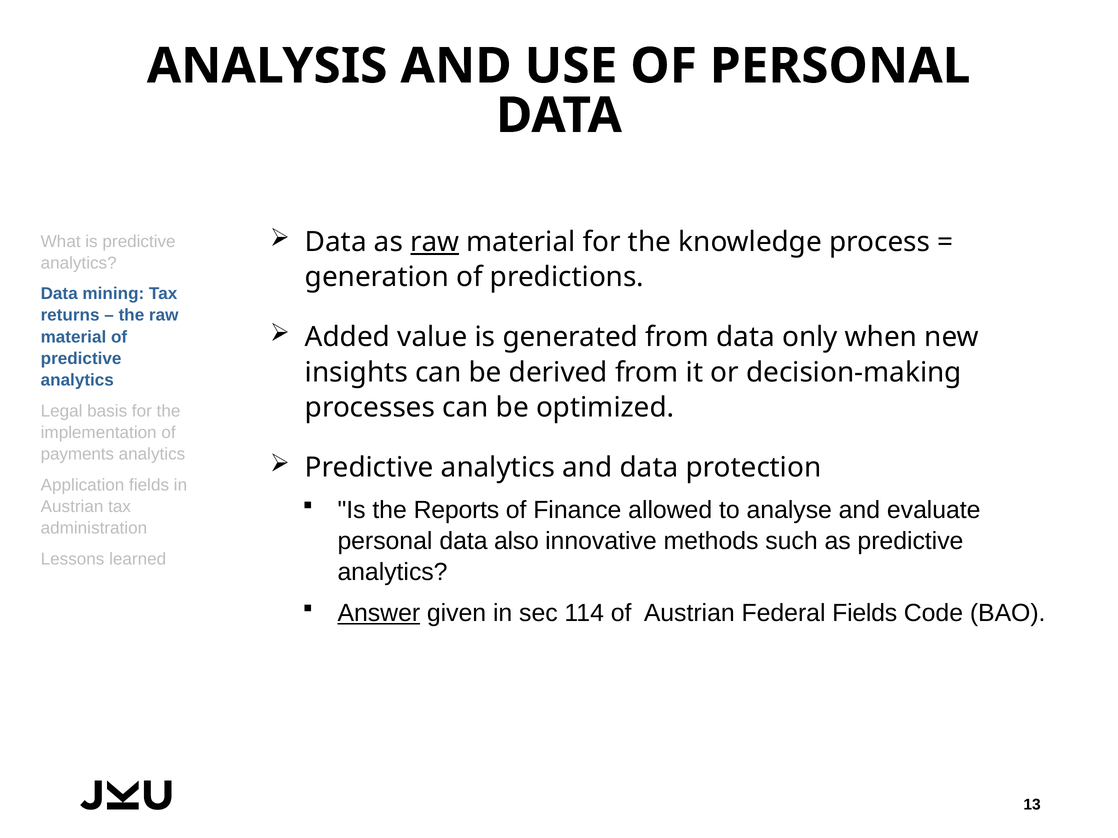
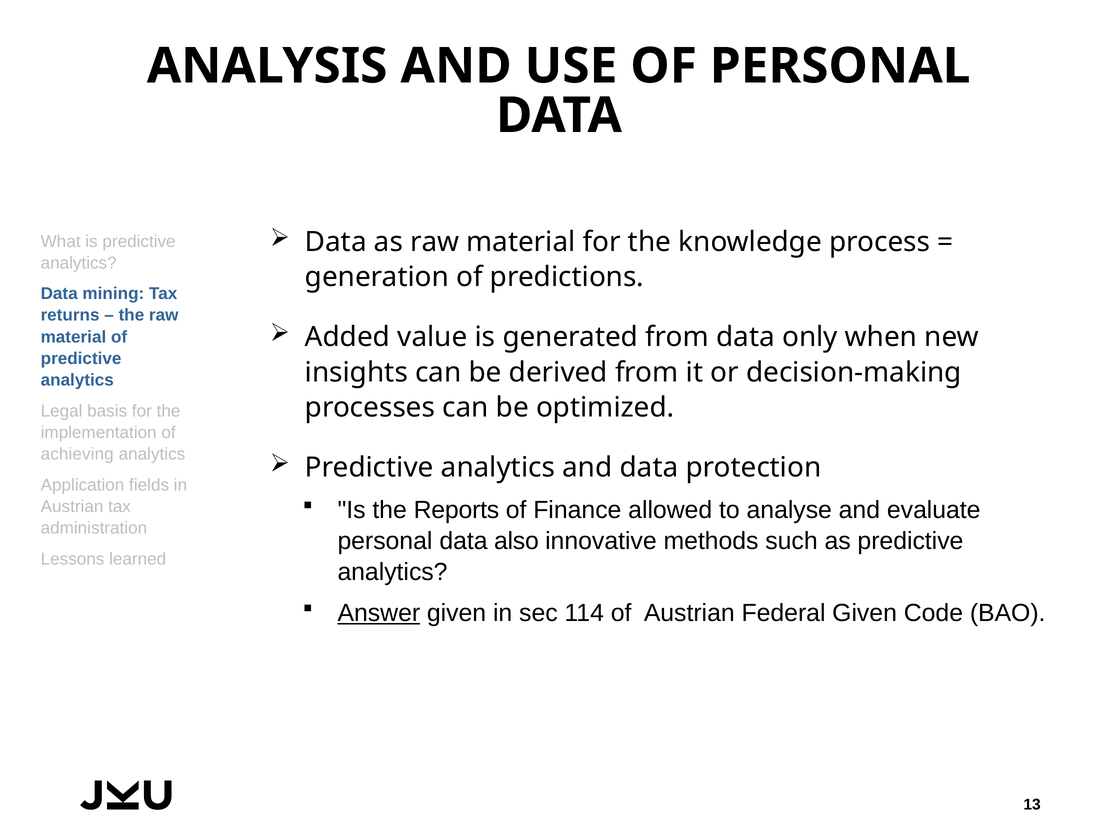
raw at (435, 242) underline: present -> none
payments: payments -> achieving
Federal Fields: Fields -> Given
